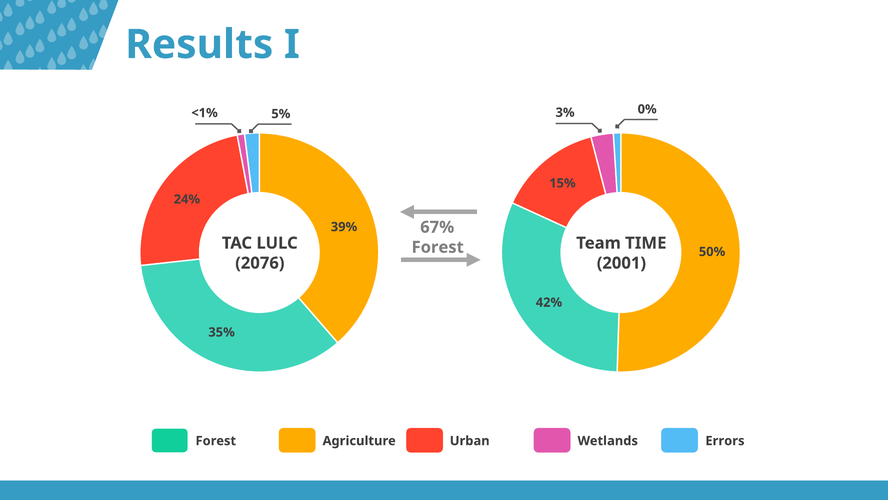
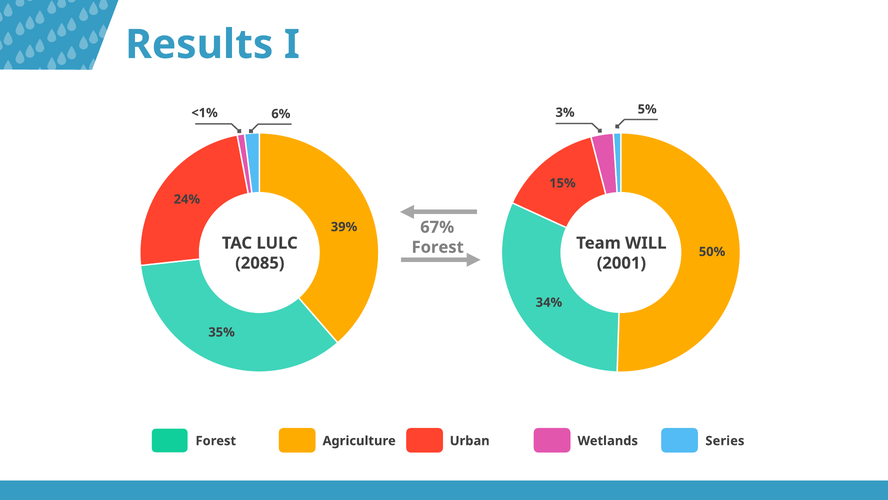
0%: 0% -> 5%
5%: 5% -> 6%
TIME: TIME -> WILL
2076: 2076 -> 2085
42%: 42% -> 34%
Errors: Errors -> Series
